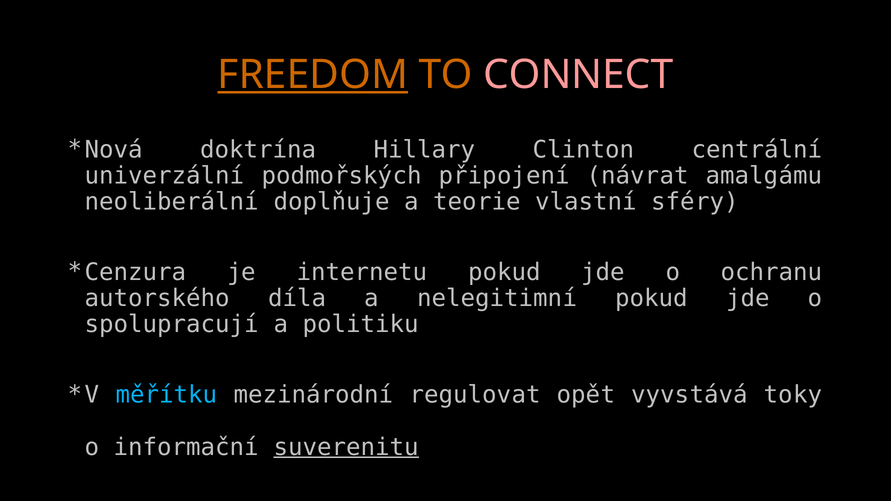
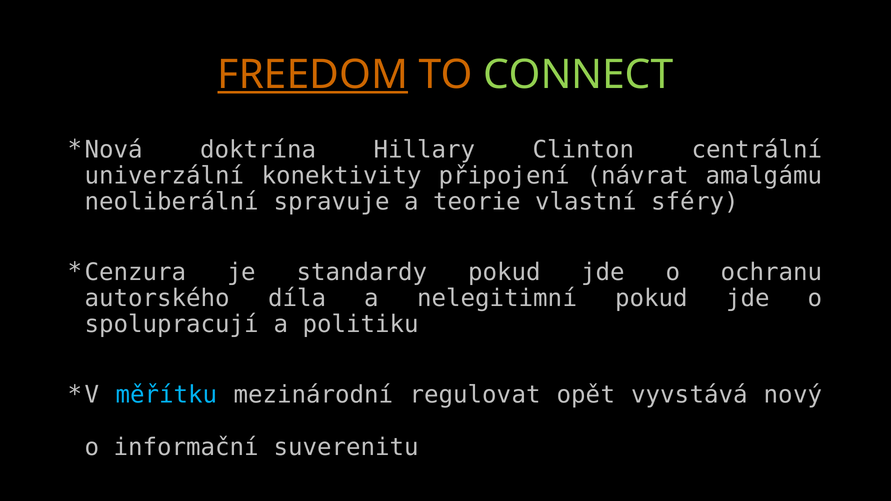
CONNECT colour: pink -> light green
podmořských: podmořských -> konektivity
doplňuje: doplňuje -> spravuje
internetu: internetu -> standardy
toky: toky -> nový
suverenitu underline: present -> none
